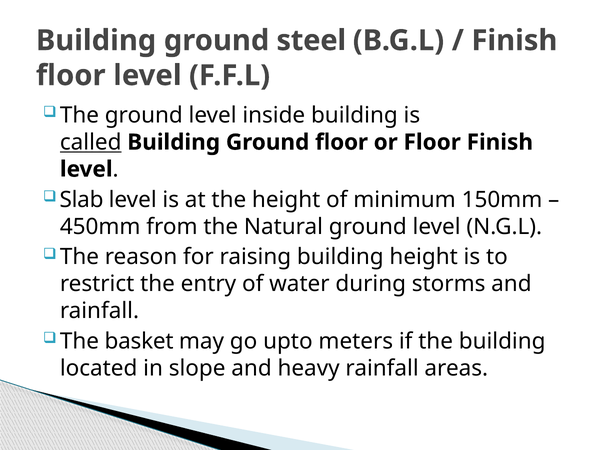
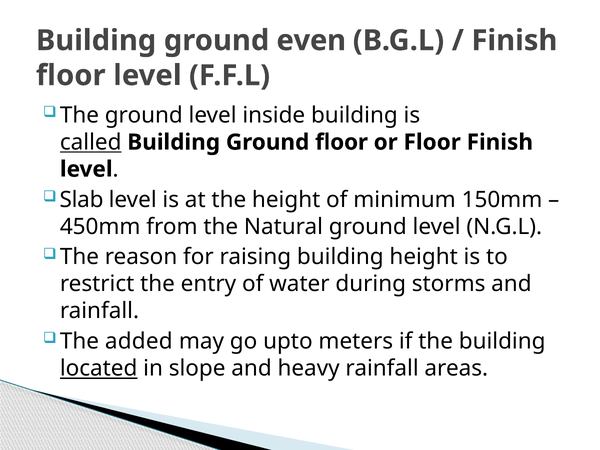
steel: steel -> even
basket: basket -> added
located underline: none -> present
